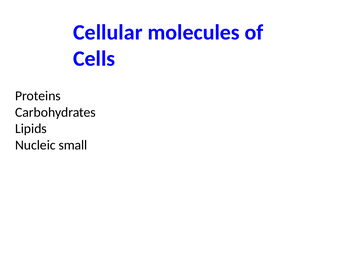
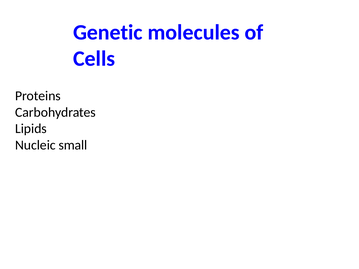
Cellular: Cellular -> Genetic
